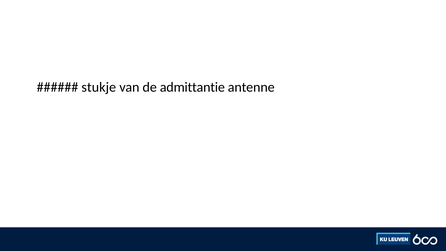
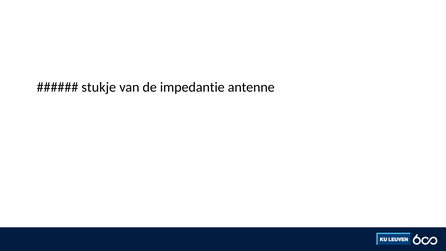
admittantie: admittantie -> impedantie
